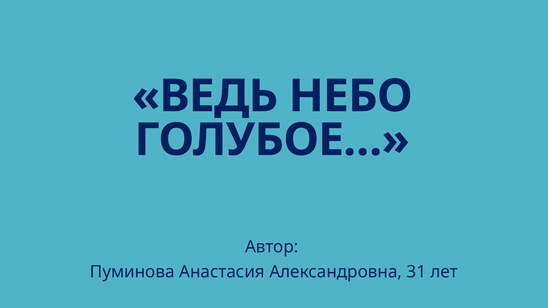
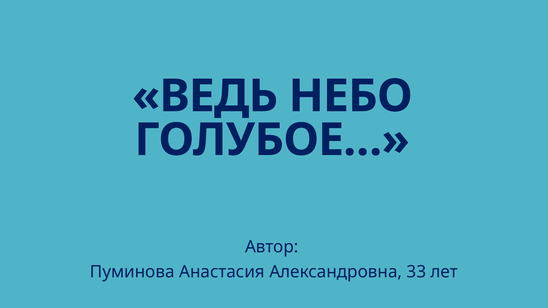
31: 31 -> 33
